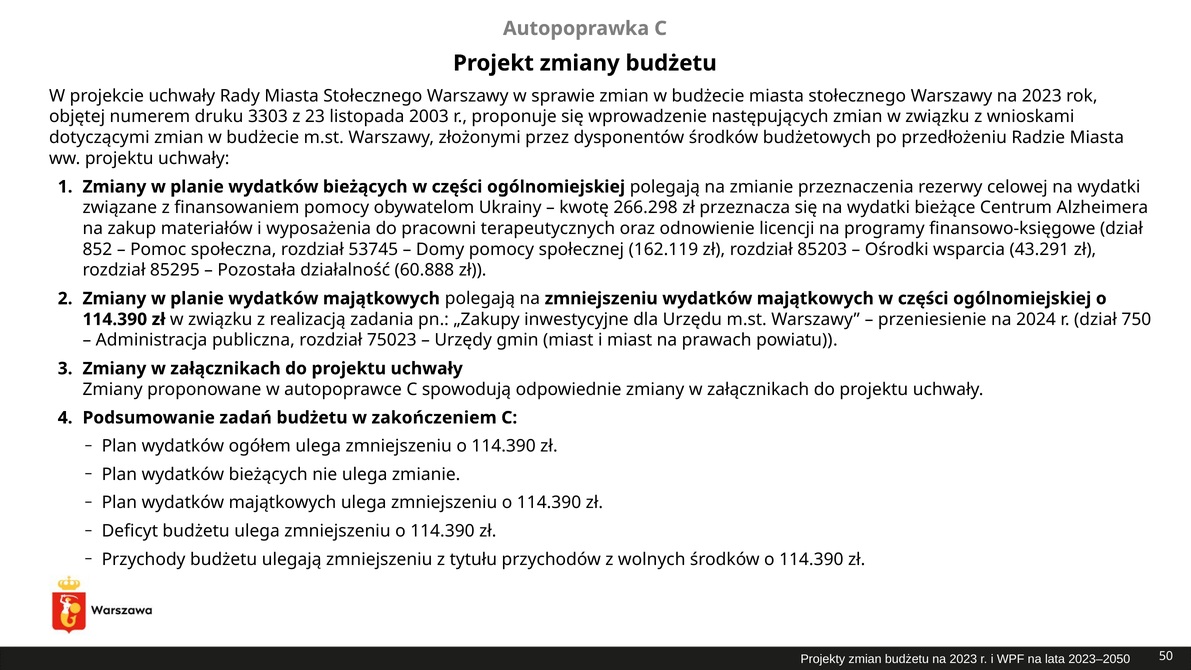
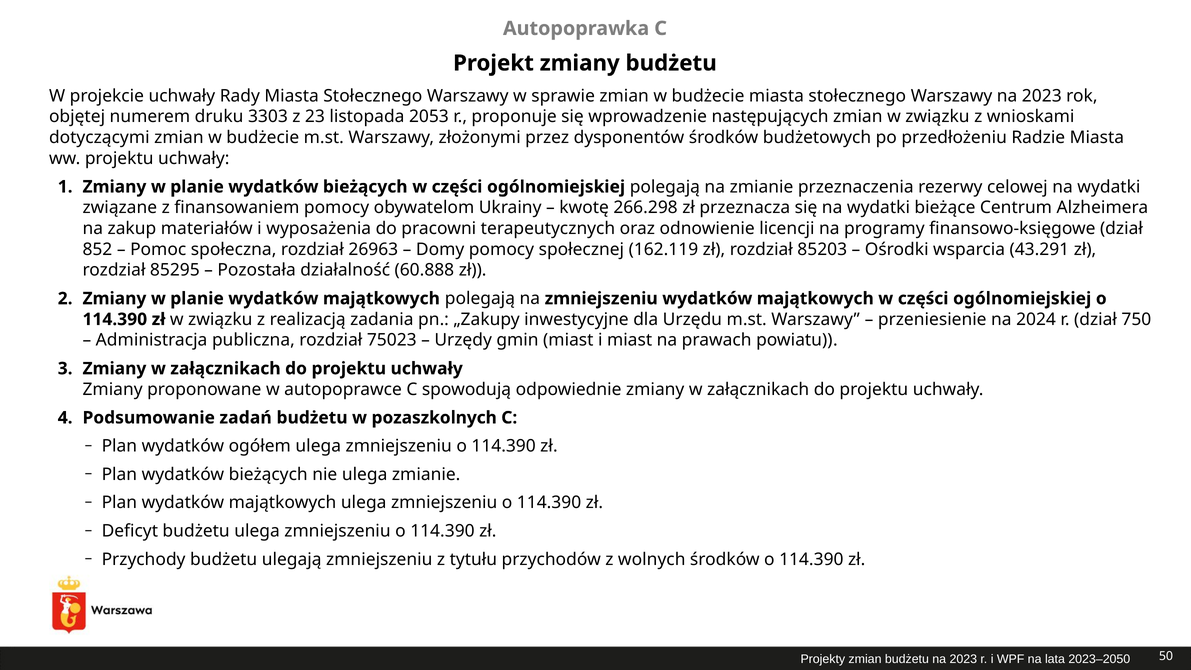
2003: 2003 -> 2053
53745: 53745 -> 26963
zakończeniem: zakończeniem -> pozaszkolnych
